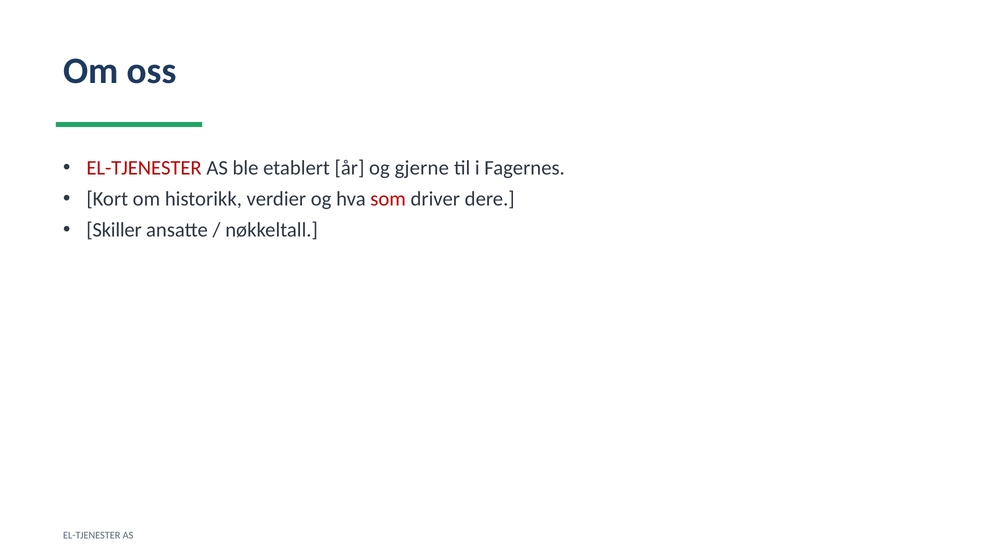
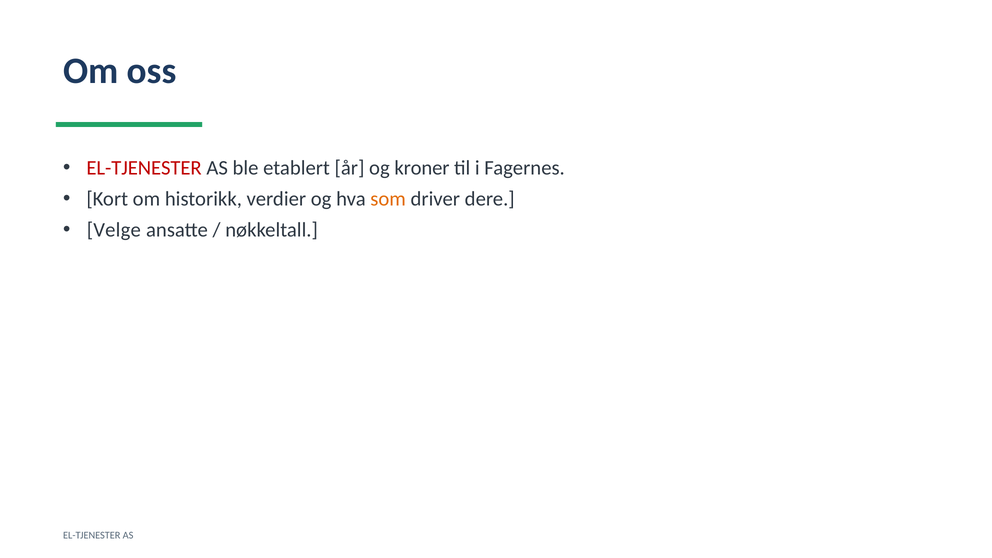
gjerne: gjerne -> kroner
som colour: red -> orange
Skiller: Skiller -> Velge
